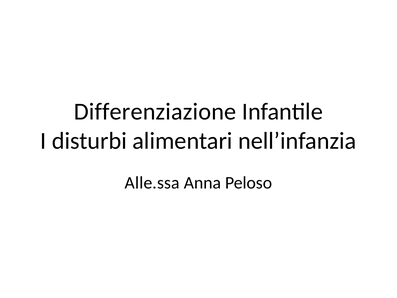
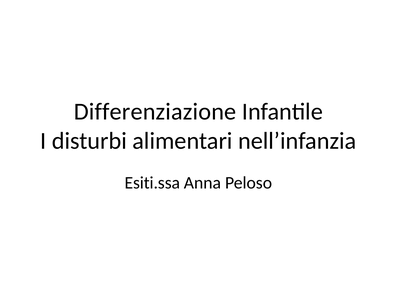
Alle.ssa: Alle.ssa -> Esiti.ssa
